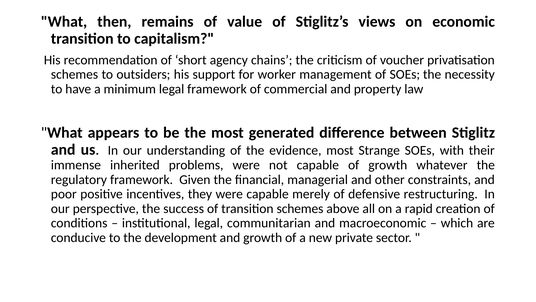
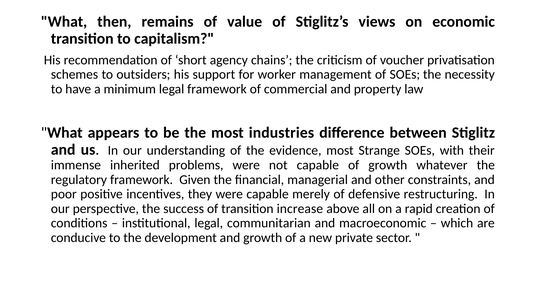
generated: generated -> industries
transition schemes: schemes -> increase
